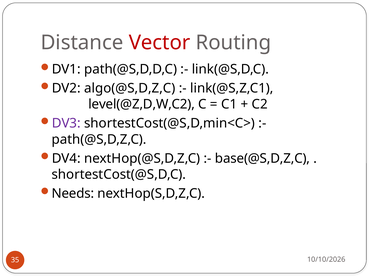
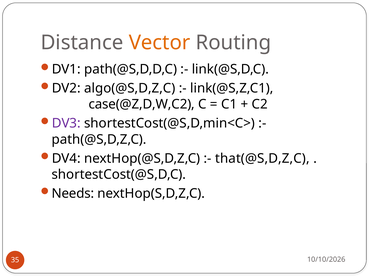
Vector colour: red -> orange
level(@Z,D,W,C2: level(@Z,D,W,C2 -> case(@Z,D,W,C2
base(@S,D,Z,C: base(@S,D,Z,C -> that(@S,D,Z,C
